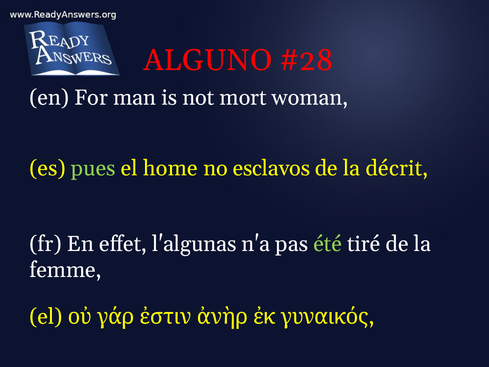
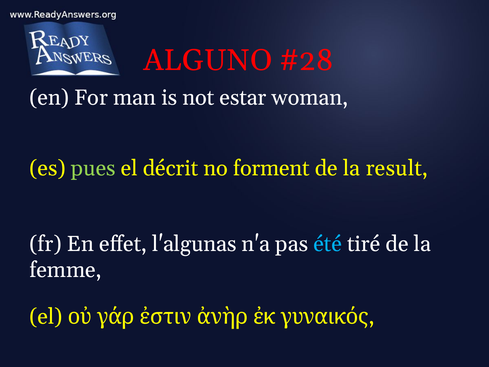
mort: mort -> estar
home: home -> décrit
esclavos: esclavos -> forment
décrit: décrit -> result
été colour: light green -> light blue
